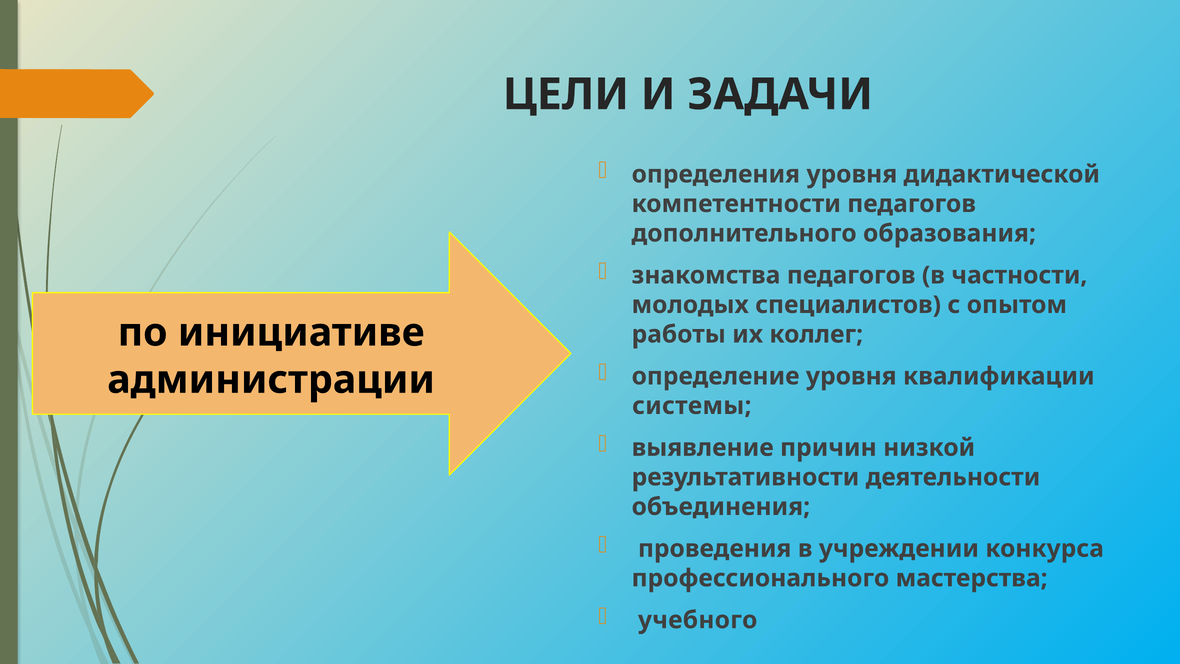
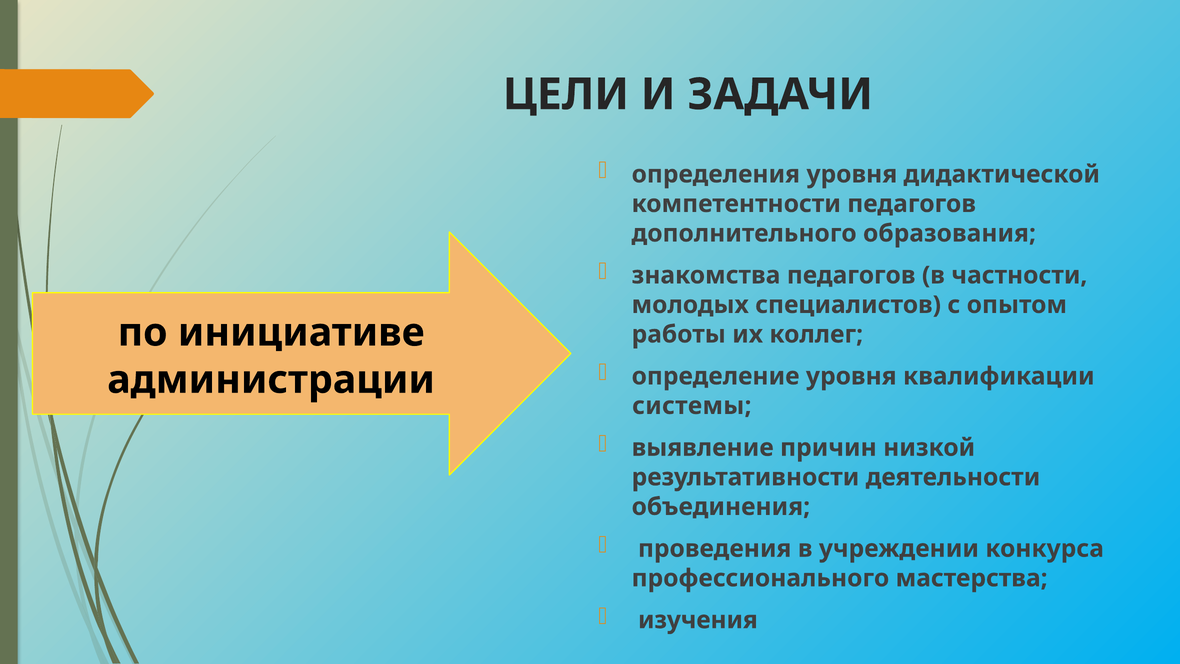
учебного: учебного -> изучения
